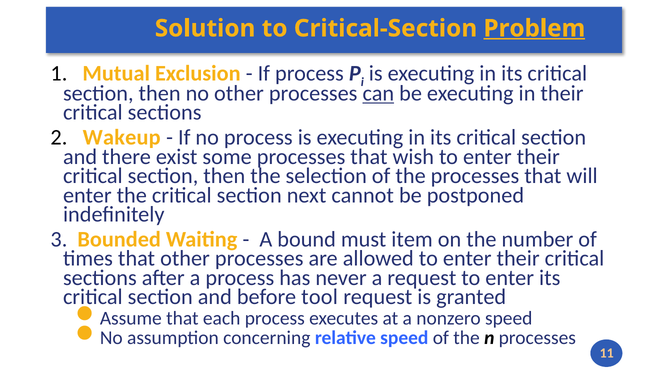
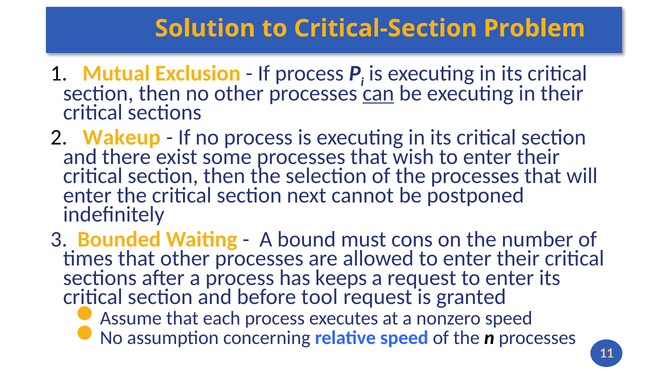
Problem underline: present -> none
item: item -> cons
never: never -> keeps
